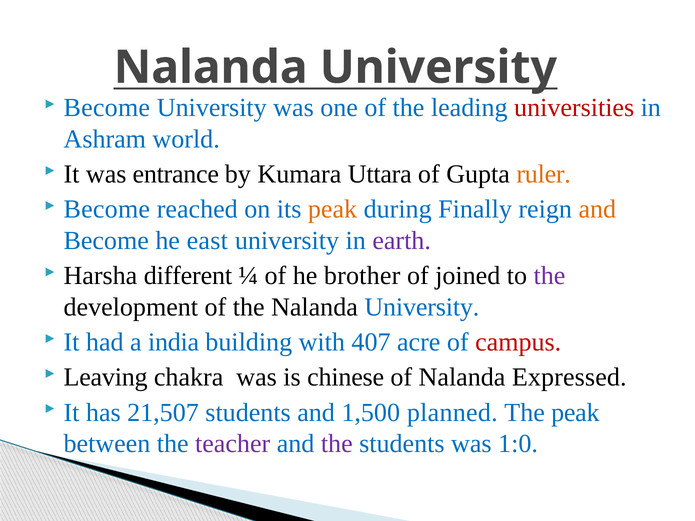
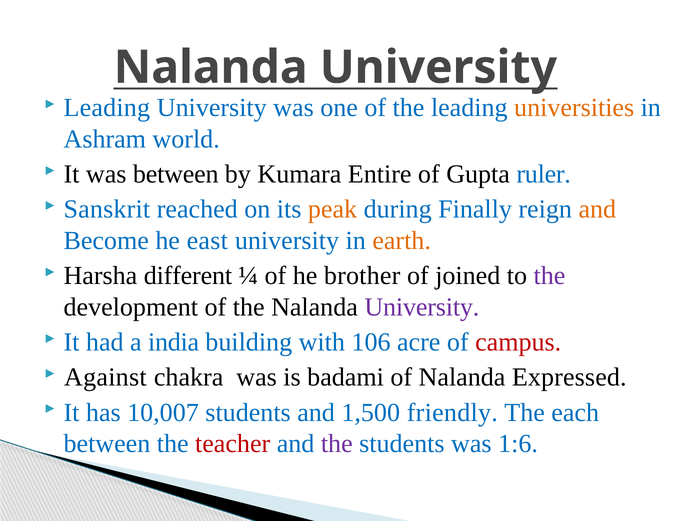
Become at (107, 108): Become -> Leading
universities colour: red -> orange
was entrance: entrance -> between
Uttara: Uttara -> Entire
ruler colour: orange -> blue
Become at (107, 209): Become -> Sanskrit
earth colour: purple -> orange
University at (422, 307) colour: blue -> purple
407: 407 -> 106
Leaving: Leaving -> Against
chinese: chinese -> badami
21,507: 21,507 -> 10,007
planned: planned -> friendly
The peak: peak -> each
teacher colour: purple -> red
1:0: 1:0 -> 1:6
